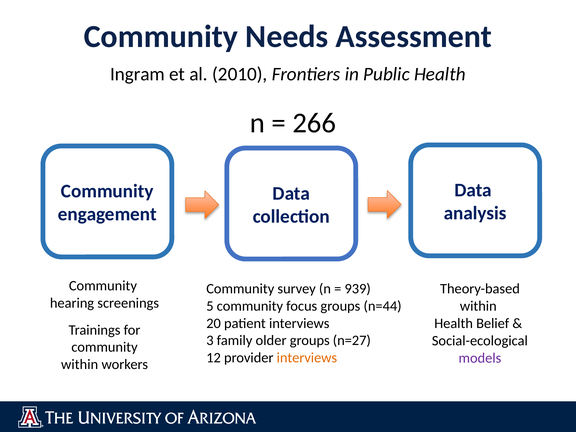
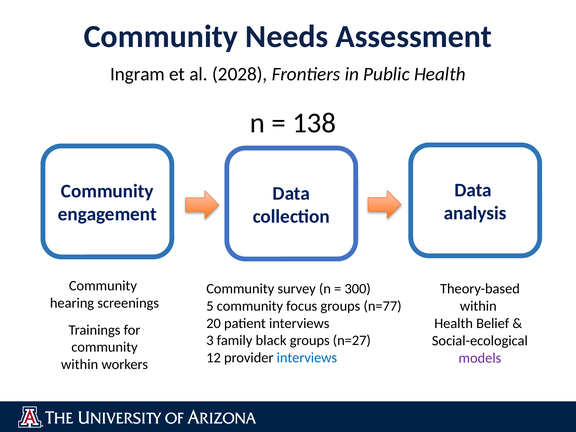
2010: 2010 -> 2028
266: 266 -> 138
939: 939 -> 300
n=44: n=44 -> n=77
older: older -> black
interviews at (307, 358) colour: orange -> blue
